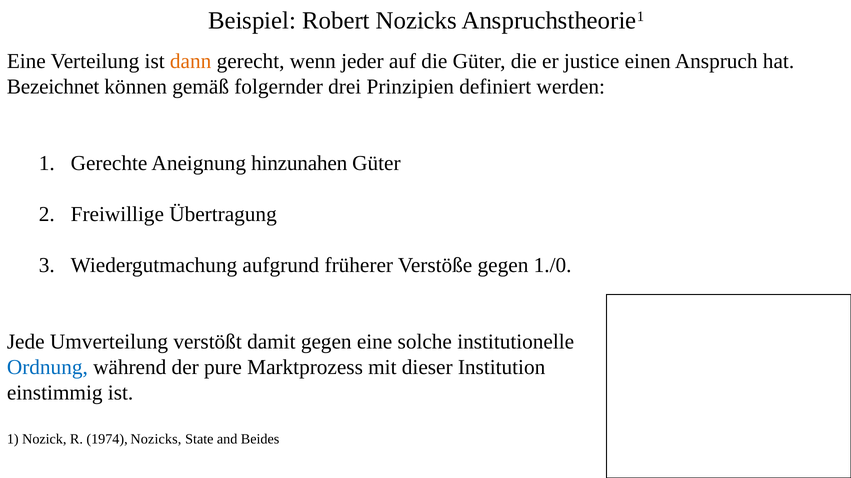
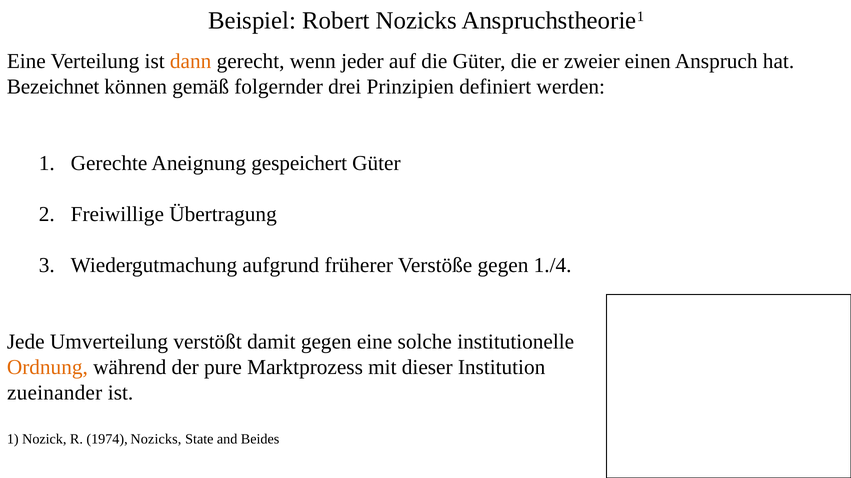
justice: justice -> zweier
hinzunahen: hinzunahen -> gespeichert
1./0: 1./0 -> 1./4
Ordnung colour: blue -> orange
einstimmig: einstimmig -> zueinander
